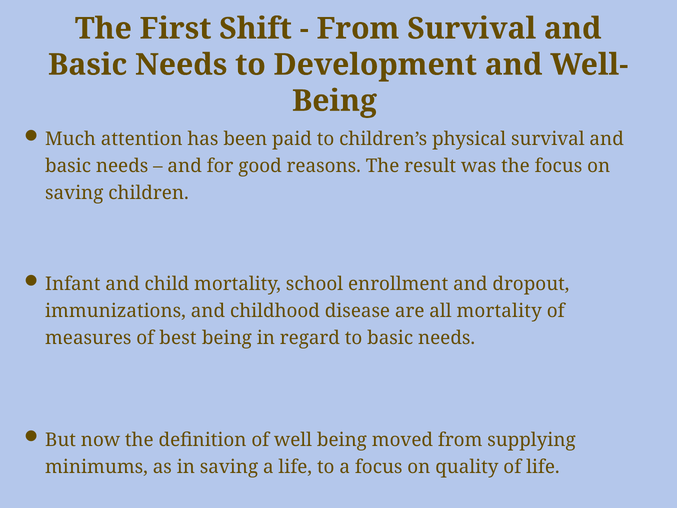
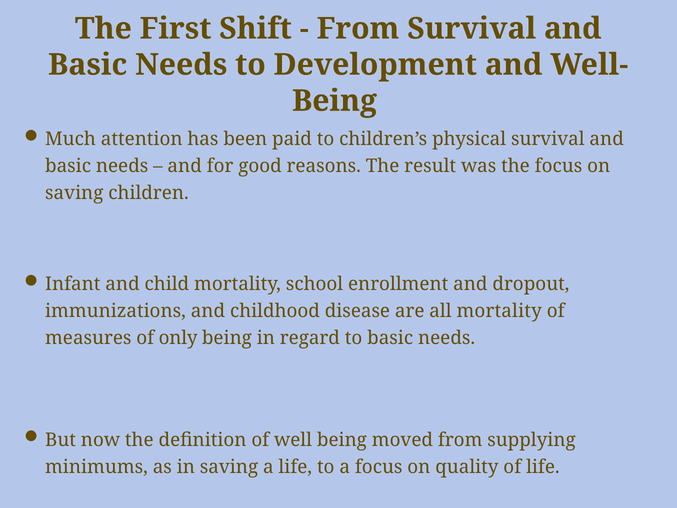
best: best -> only
